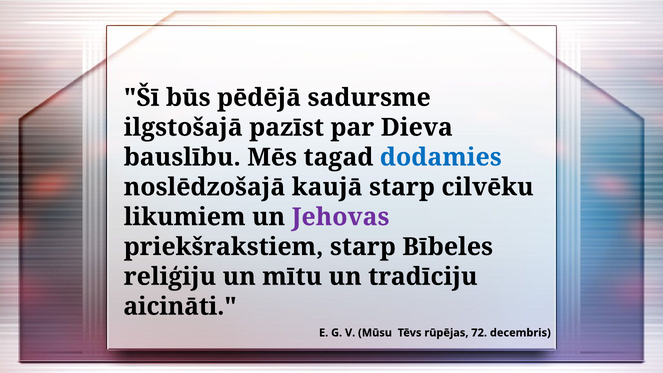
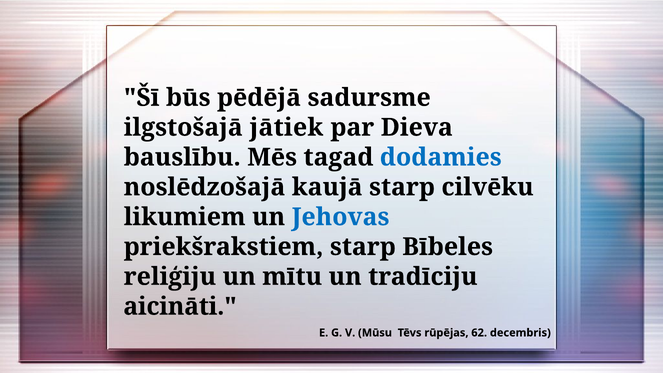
pazīst: pazīst -> jātiek
Jehovas colour: purple -> blue
72: 72 -> 62
